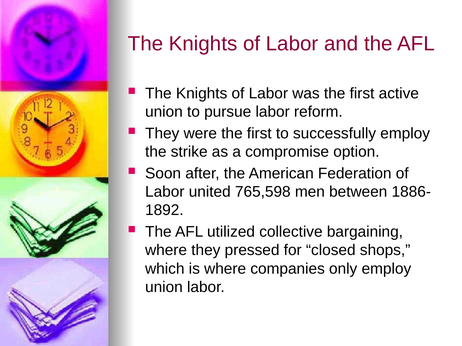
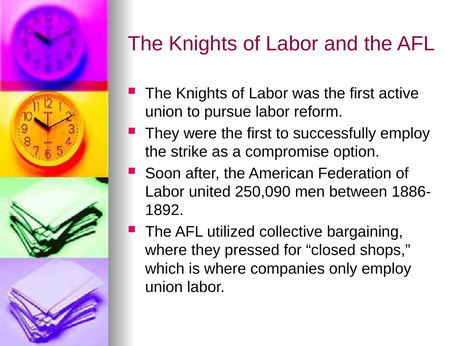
765,598: 765,598 -> 250,090
